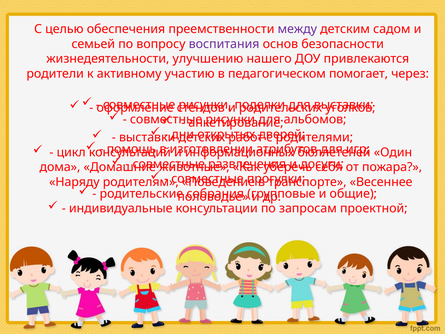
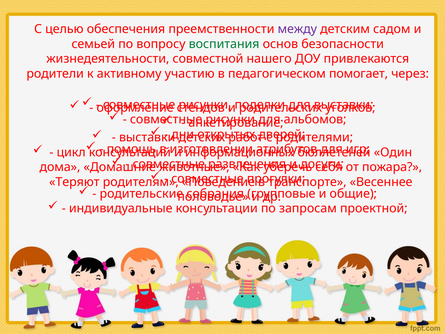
воспитания colour: purple -> green
улучшению: улучшению -> совместной
Наряду: Наряду -> Теряют
